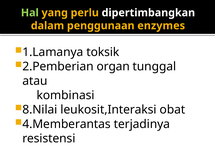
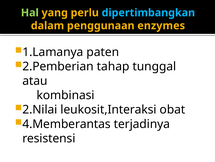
dipertimbangkan colour: white -> light blue
toksik: toksik -> paten
organ: organ -> tahap
8.Nilai: 8.Nilai -> 2.Nilai
